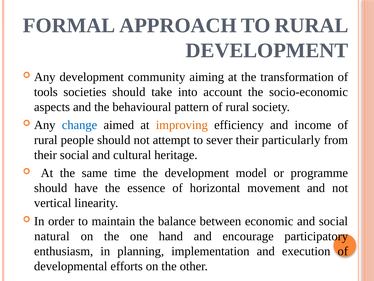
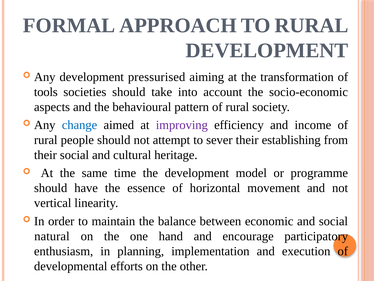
community: community -> pressurised
improving colour: orange -> purple
particularly: particularly -> establishing
